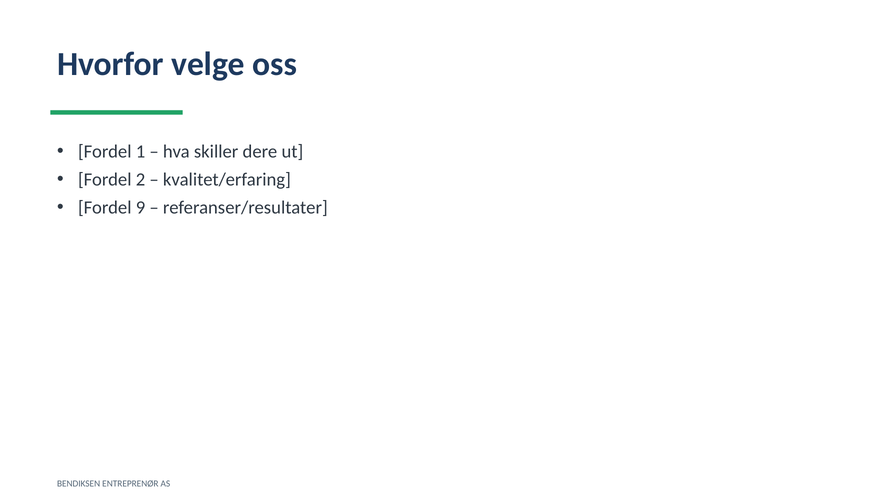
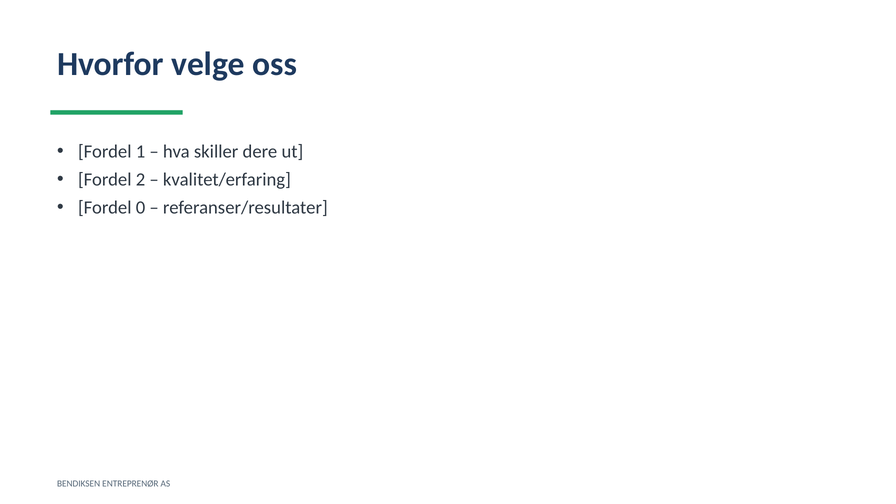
9: 9 -> 0
